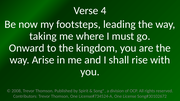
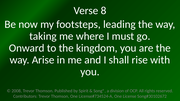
4: 4 -> 8
